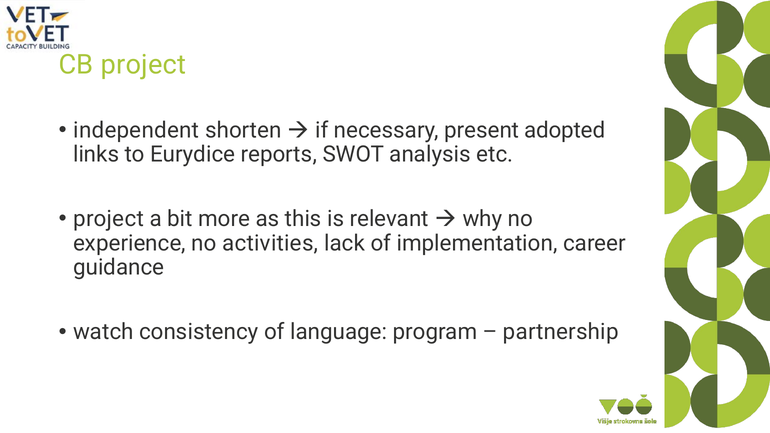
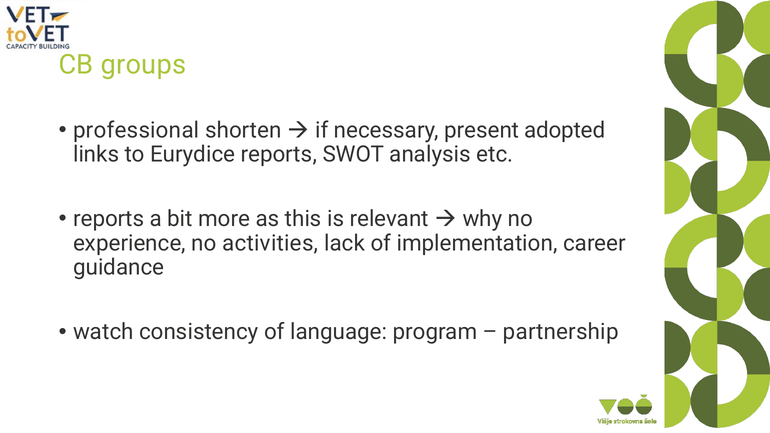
CB project: project -> groups
independent: independent -> professional
project at (109, 219): project -> reports
